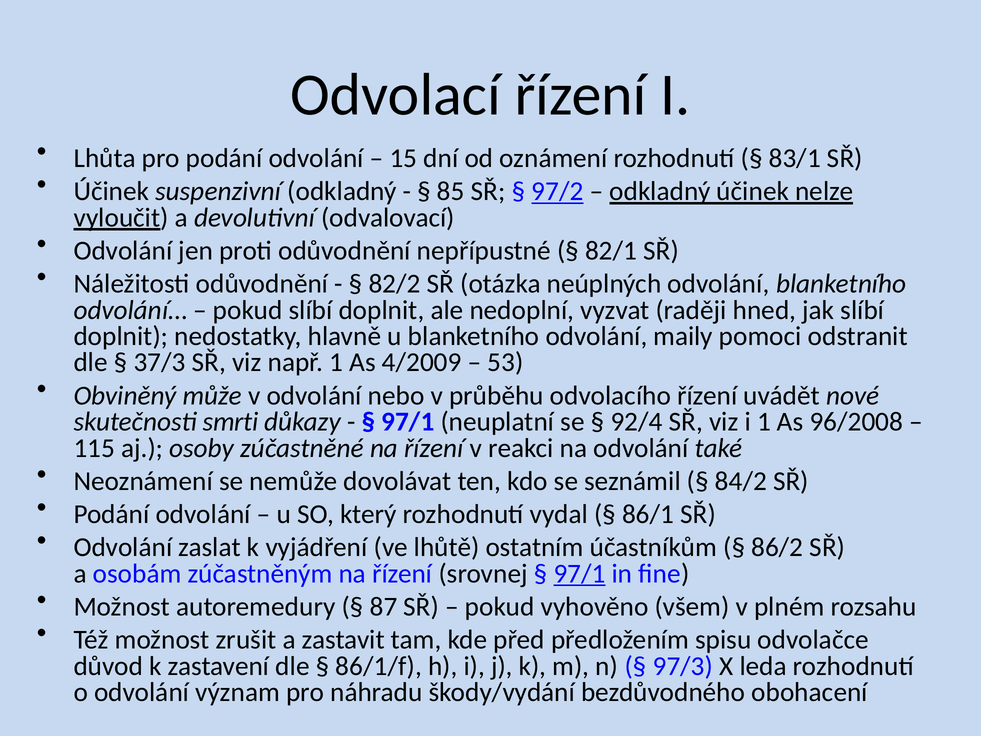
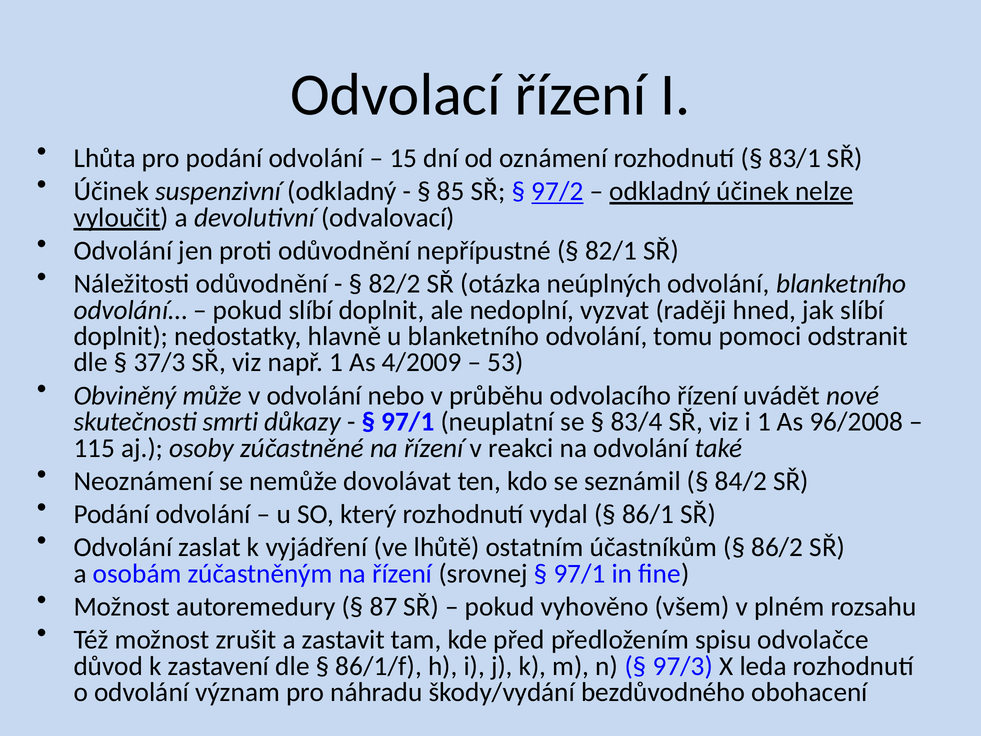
maily: maily -> tomu
92/4: 92/4 -> 83/4
97/1 at (580, 573) underline: present -> none
